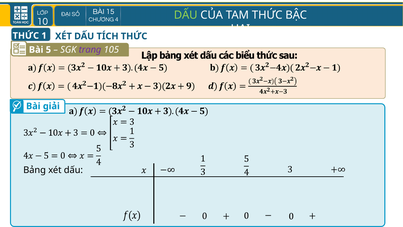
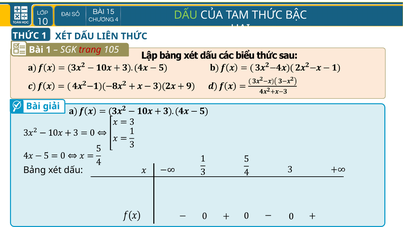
TÍCH: TÍCH -> LIÊN
Bài 5: 5 -> 1
trang colour: purple -> red
